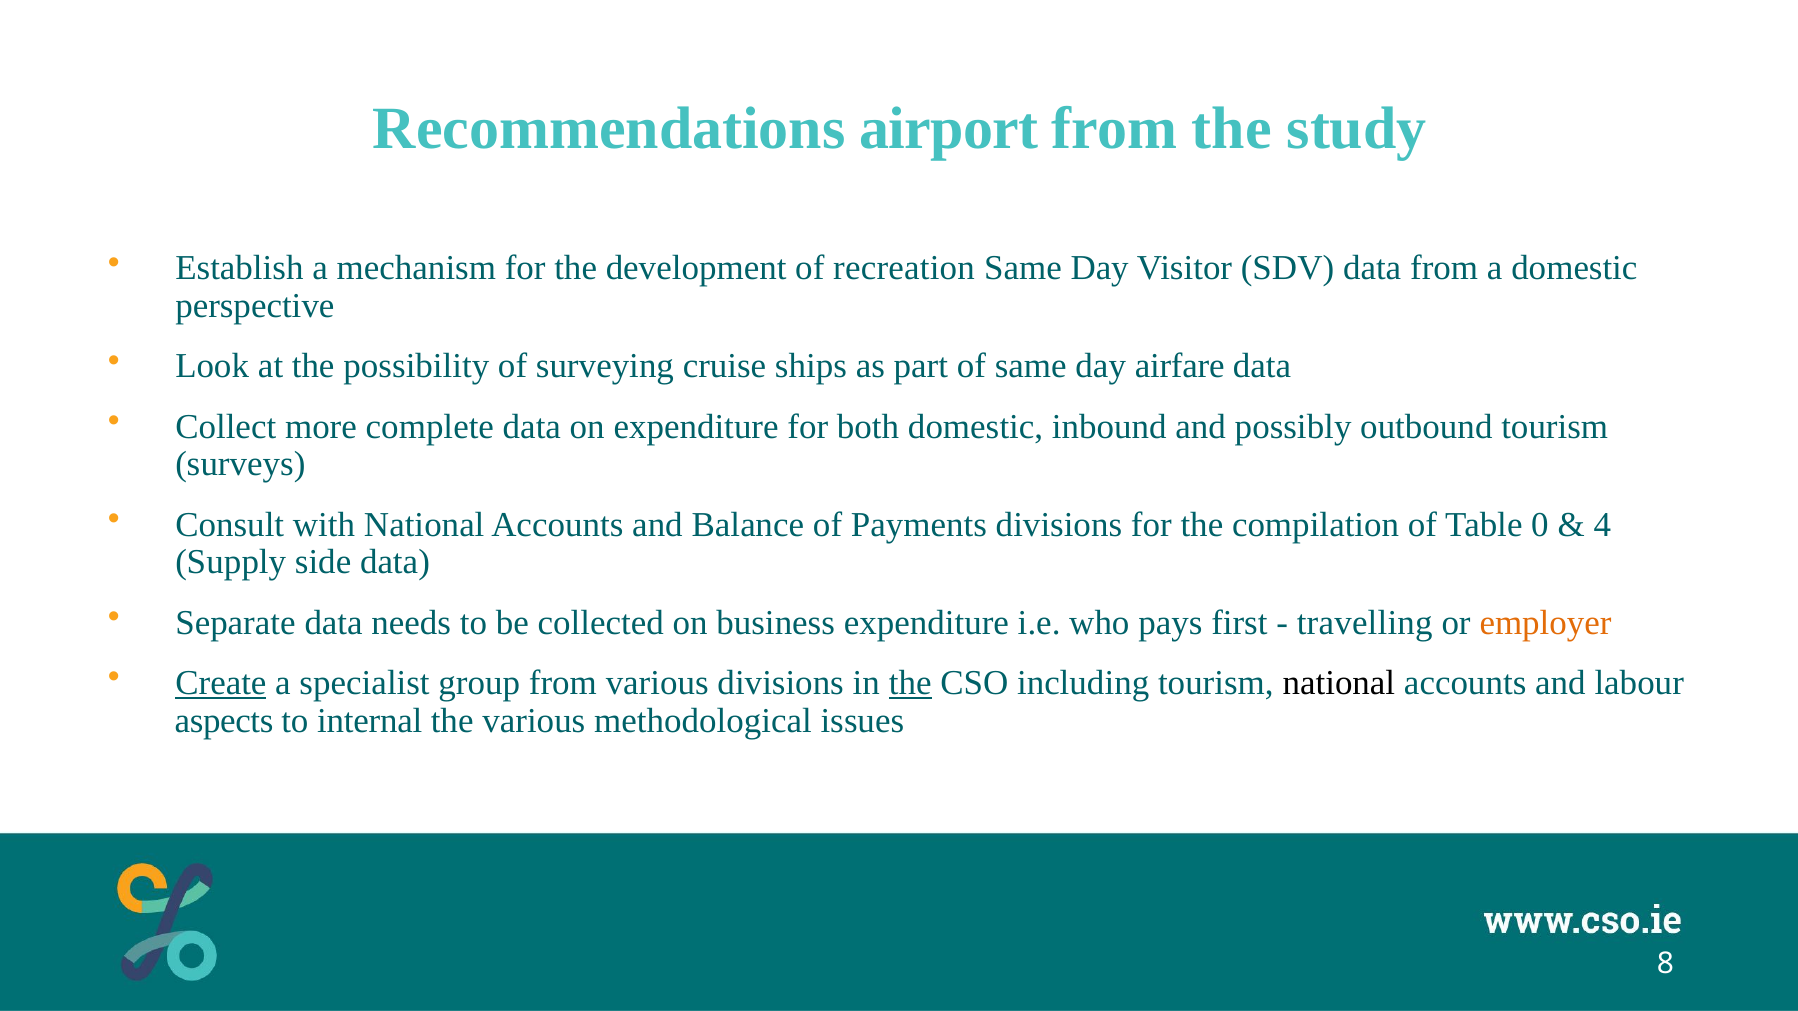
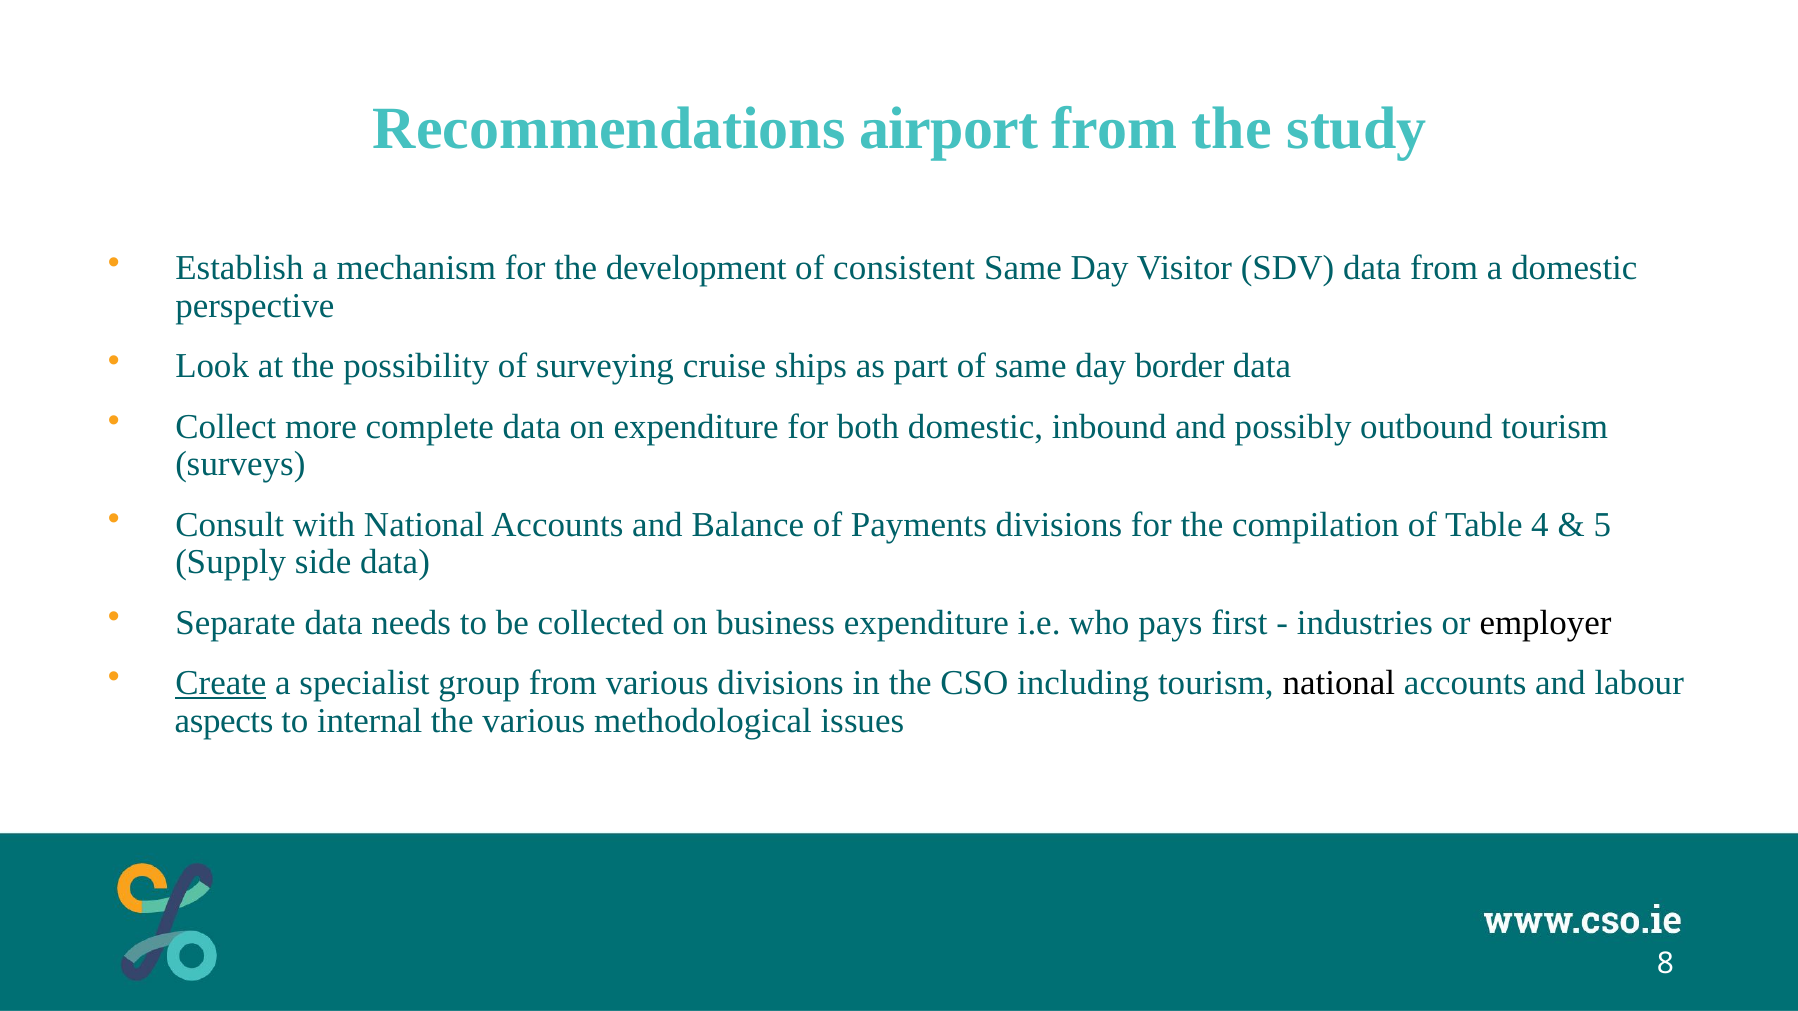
recreation: recreation -> consistent
airfare: airfare -> border
0: 0 -> 4
4: 4 -> 5
travelling: travelling -> industries
employer colour: orange -> black
the at (910, 683) underline: present -> none
